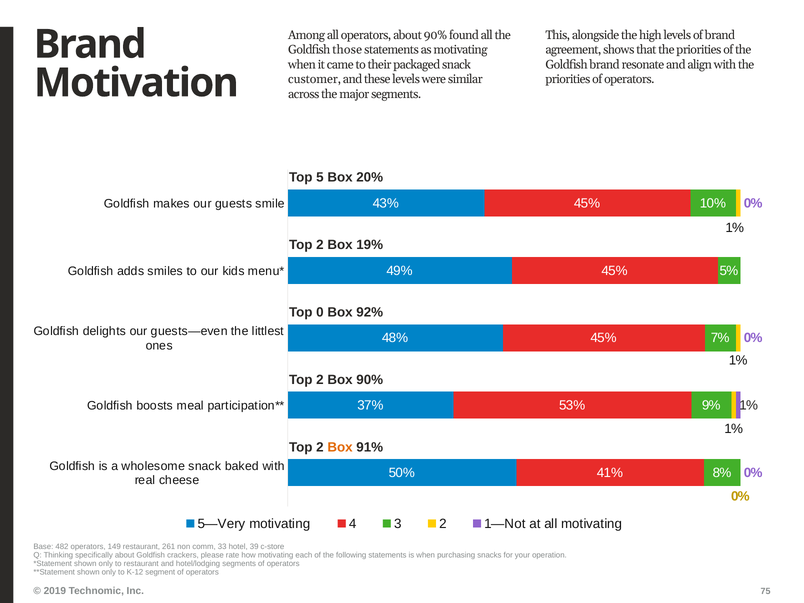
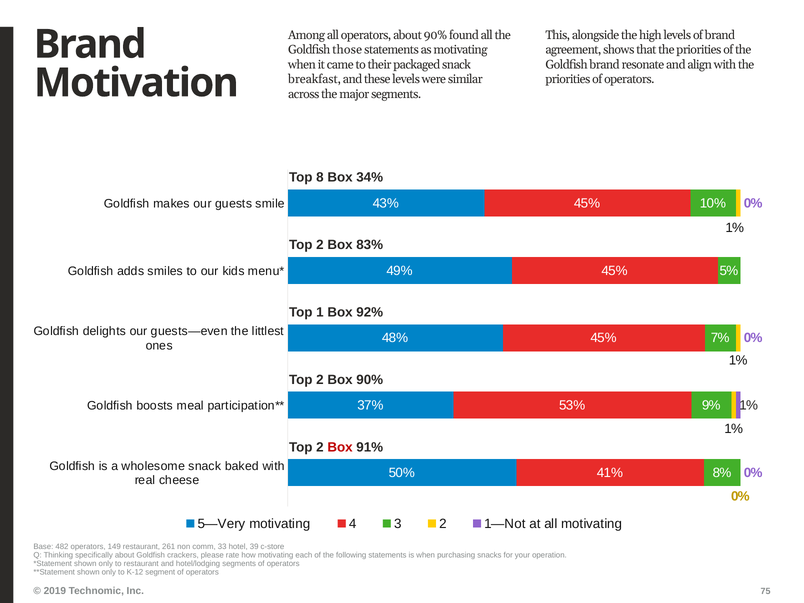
customer: customer -> breakfast
5: 5 -> 8
20%: 20% -> 34%
19%: 19% -> 83%
0: 0 -> 1
Box at (340, 447) colour: orange -> red
